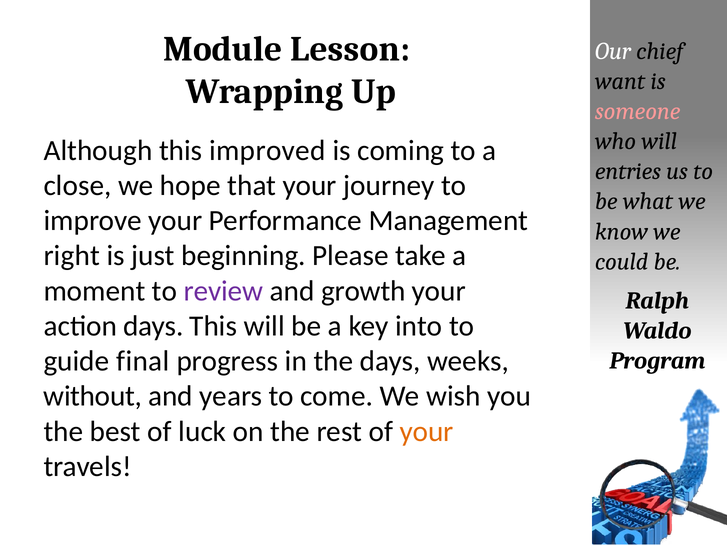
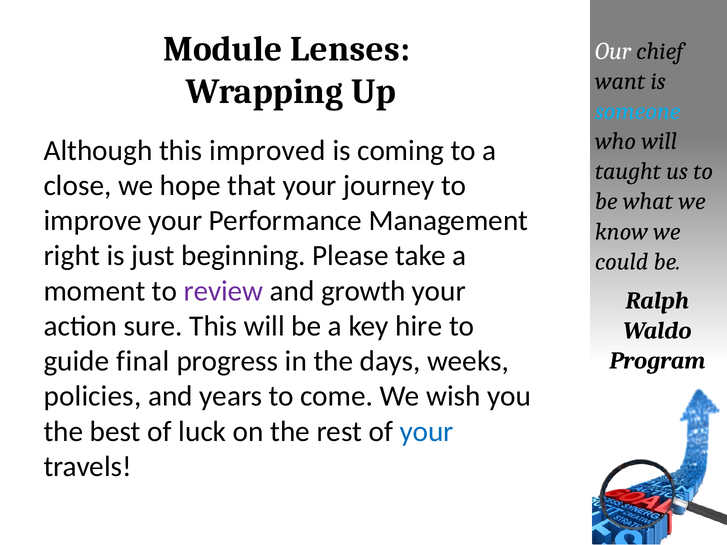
Lesson: Lesson -> Lenses
someone colour: pink -> light blue
entries: entries -> taught
action days: days -> sure
into: into -> hire
without: without -> policies
your at (427, 432) colour: orange -> blue
